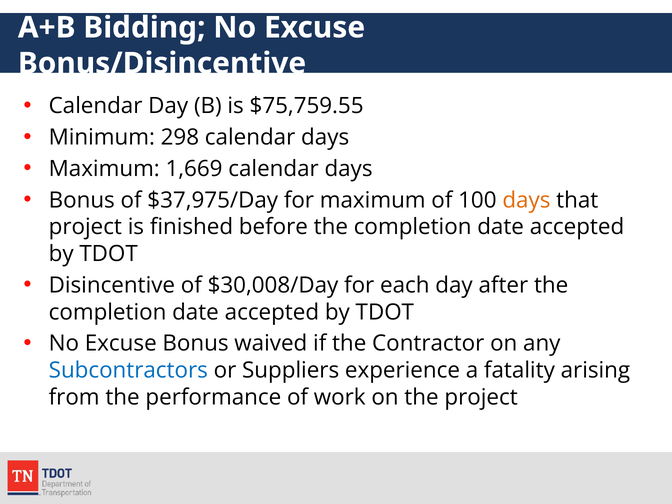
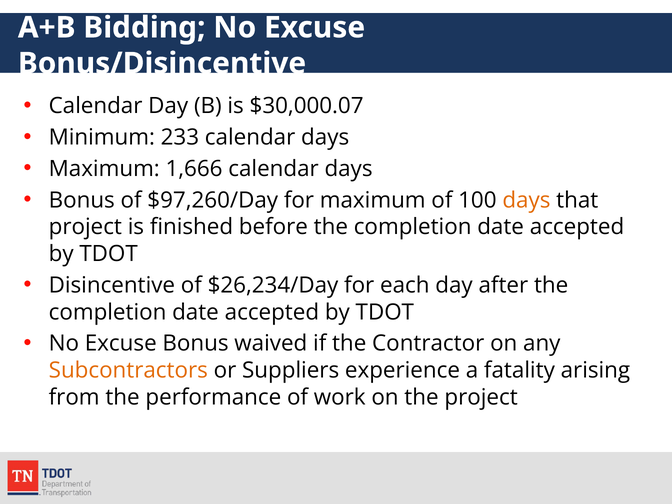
$75,759.55: $75,759.55 -> $30,000.07
298: 298 -> 233
1,669: 1,669 -> 1,666
$37,975/Day: $37,975/Day -> $97,260/Day
$30,008/Day: $30,008/Day -> $26,234/Day
Subcontractors colour: blue -> orange
